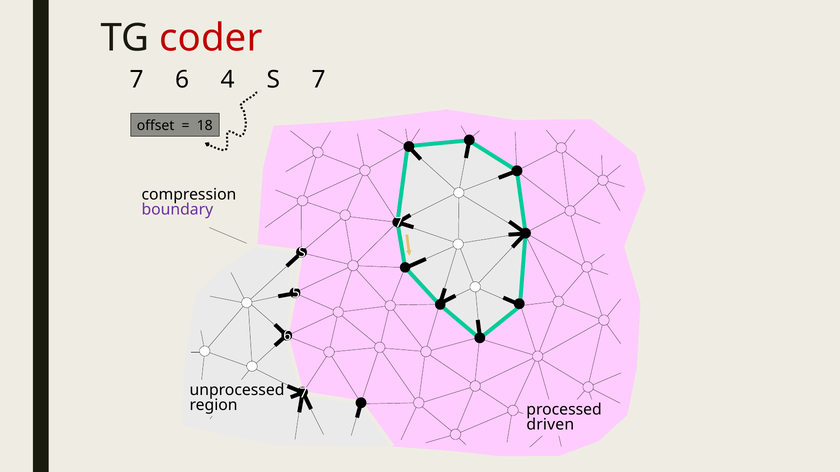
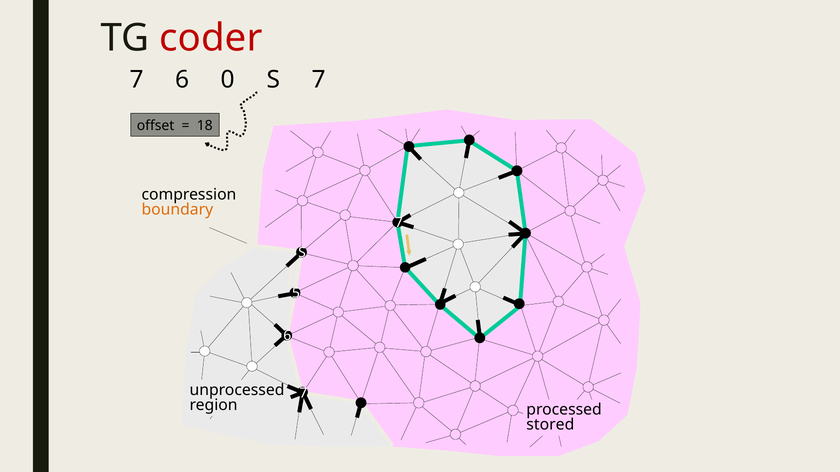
4: 4 -> 0
boundary colour: purple -> orange
driven: driven -> stored
